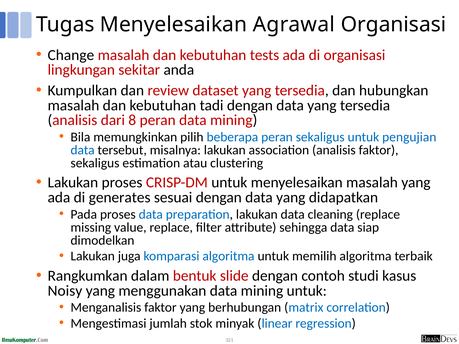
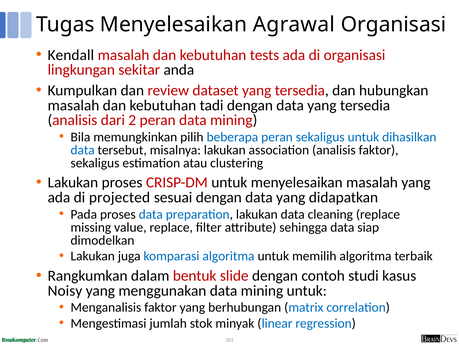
Change: Change -> Kendall
8: 8 -> 2
pengujian: pengujian -> dihasilkan
generates: generates -> projected
